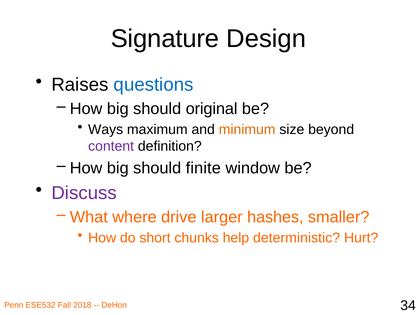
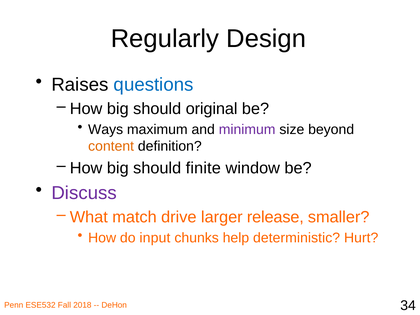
Signature: Signature -> Regularly
minimum colour: orange -> purple
content colour: purple -> orange
where: where -> match
hashes: hashes -> release
short: short -> input
